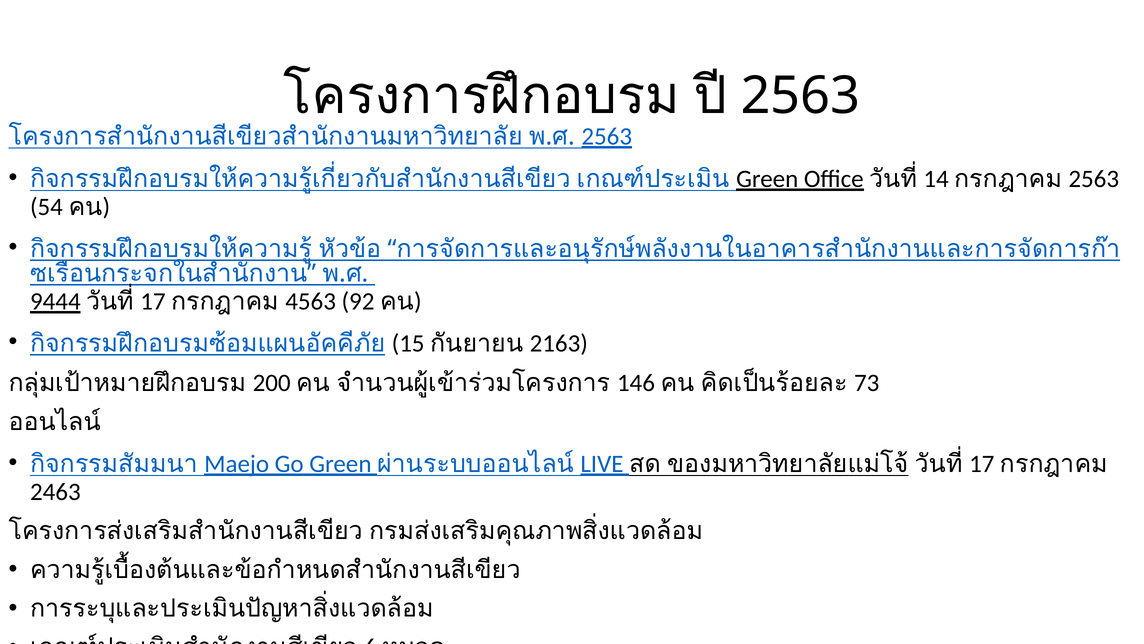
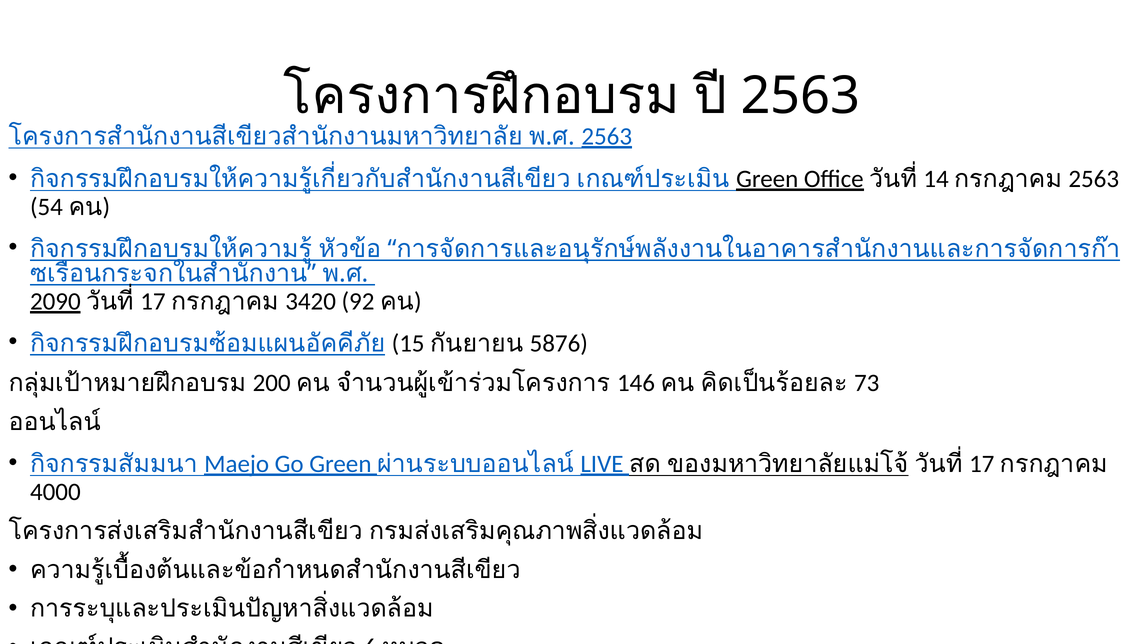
9444: 9444 -> 2090
4563: 4563 -> 3420
2163: 2163 -> 5876
2463: 2463 -> 4000
